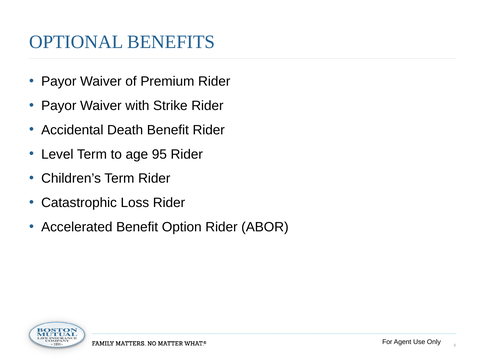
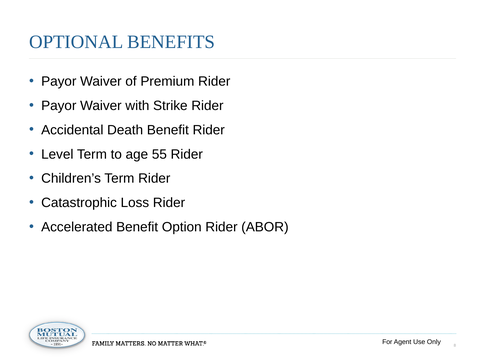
95: 95 -> 55
